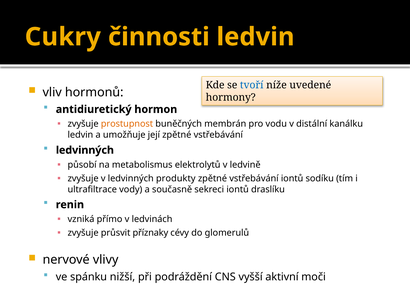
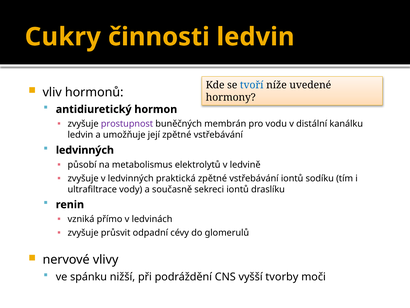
prostupnost colour: orange -> purple
produkty: produkty -> praktická
příznaky: příznaky -> odpadní
aktivní: aktivní -> tvorby
